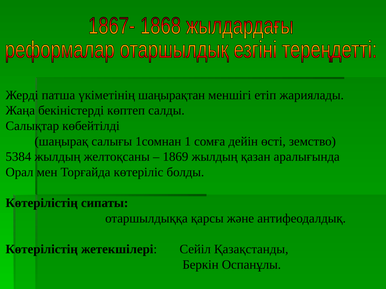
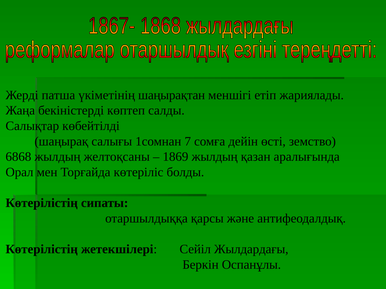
1: 1 -> 7
5384: 5384 -> 6868
Қазақстанды: Қазақстанды -> Жылдардағы
